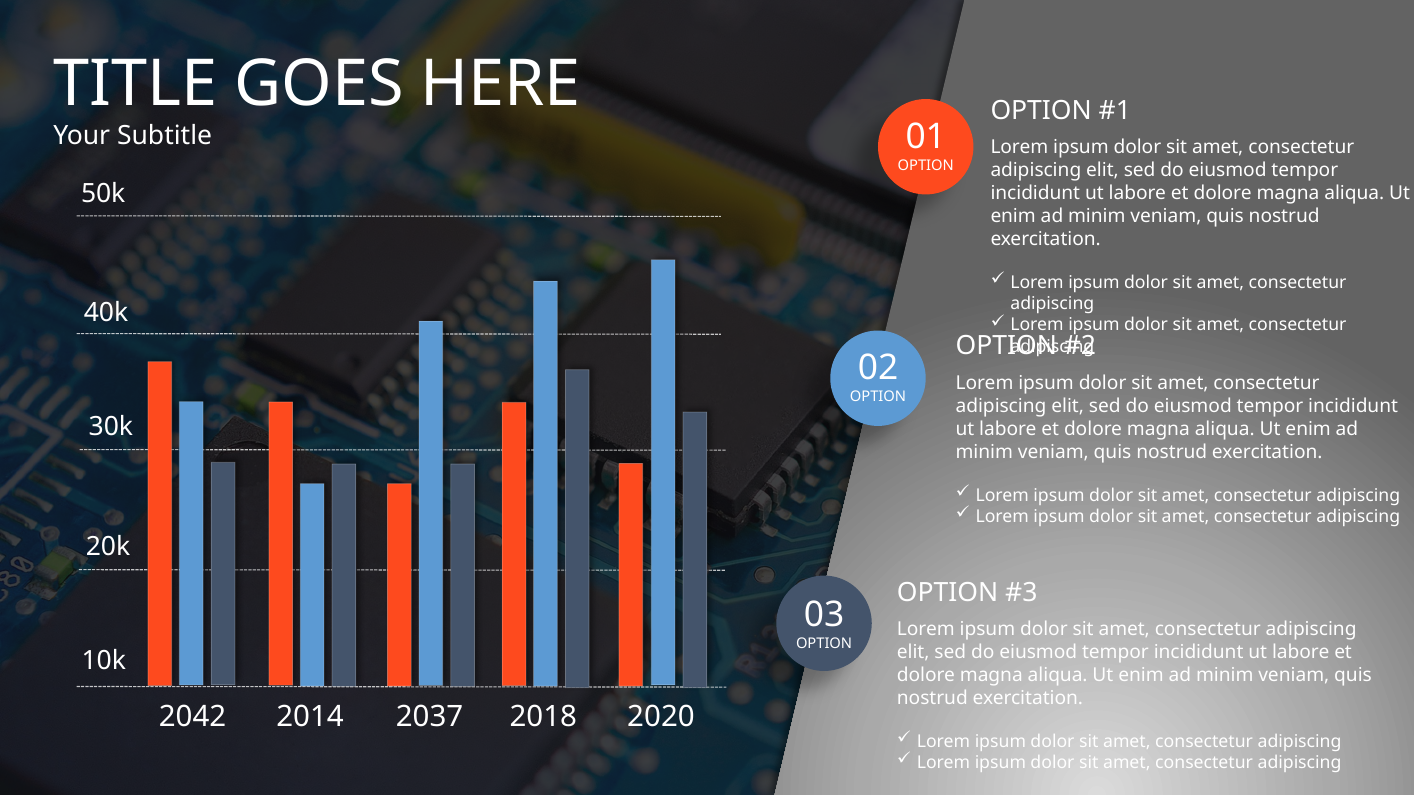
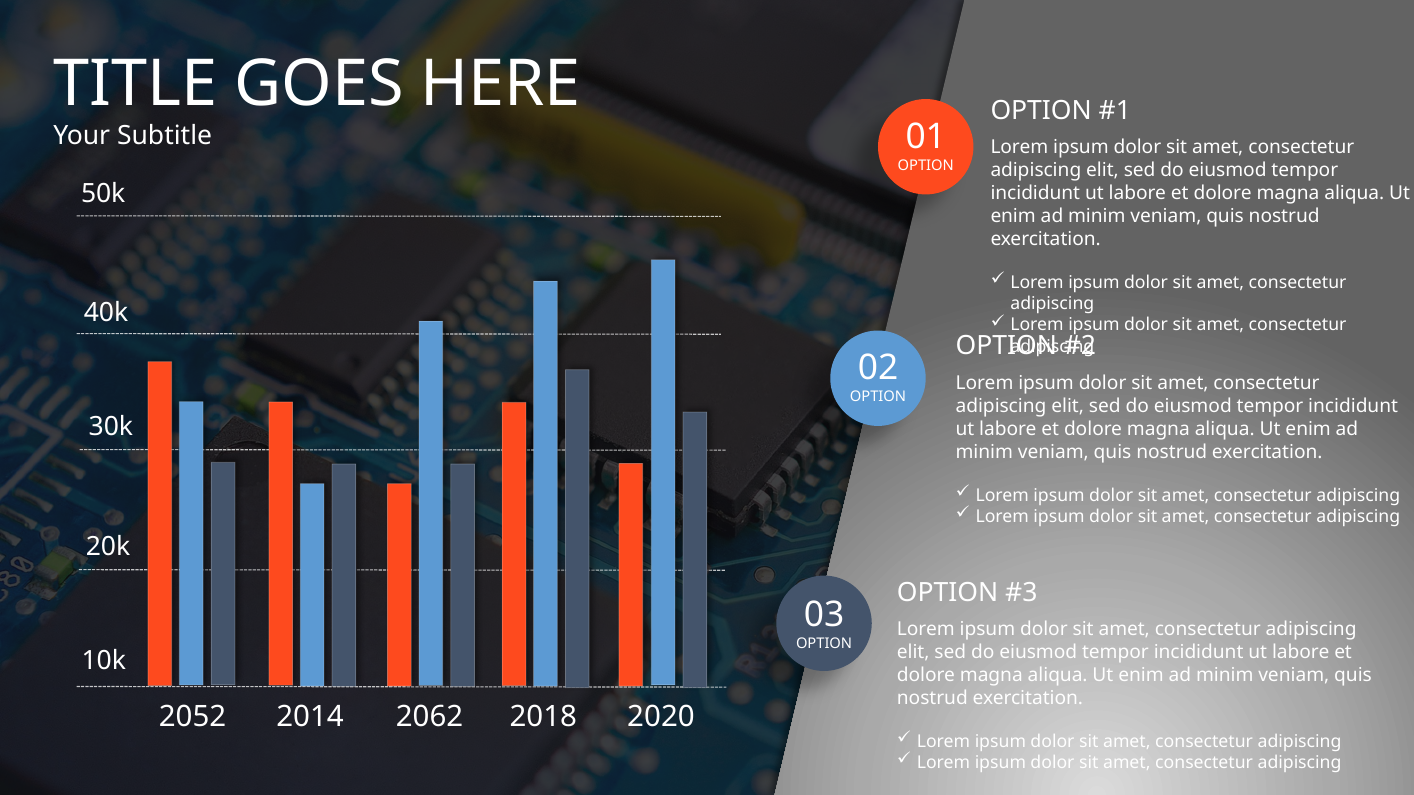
2042: 2042 -> 2052
2037: 2037 -> 2062
